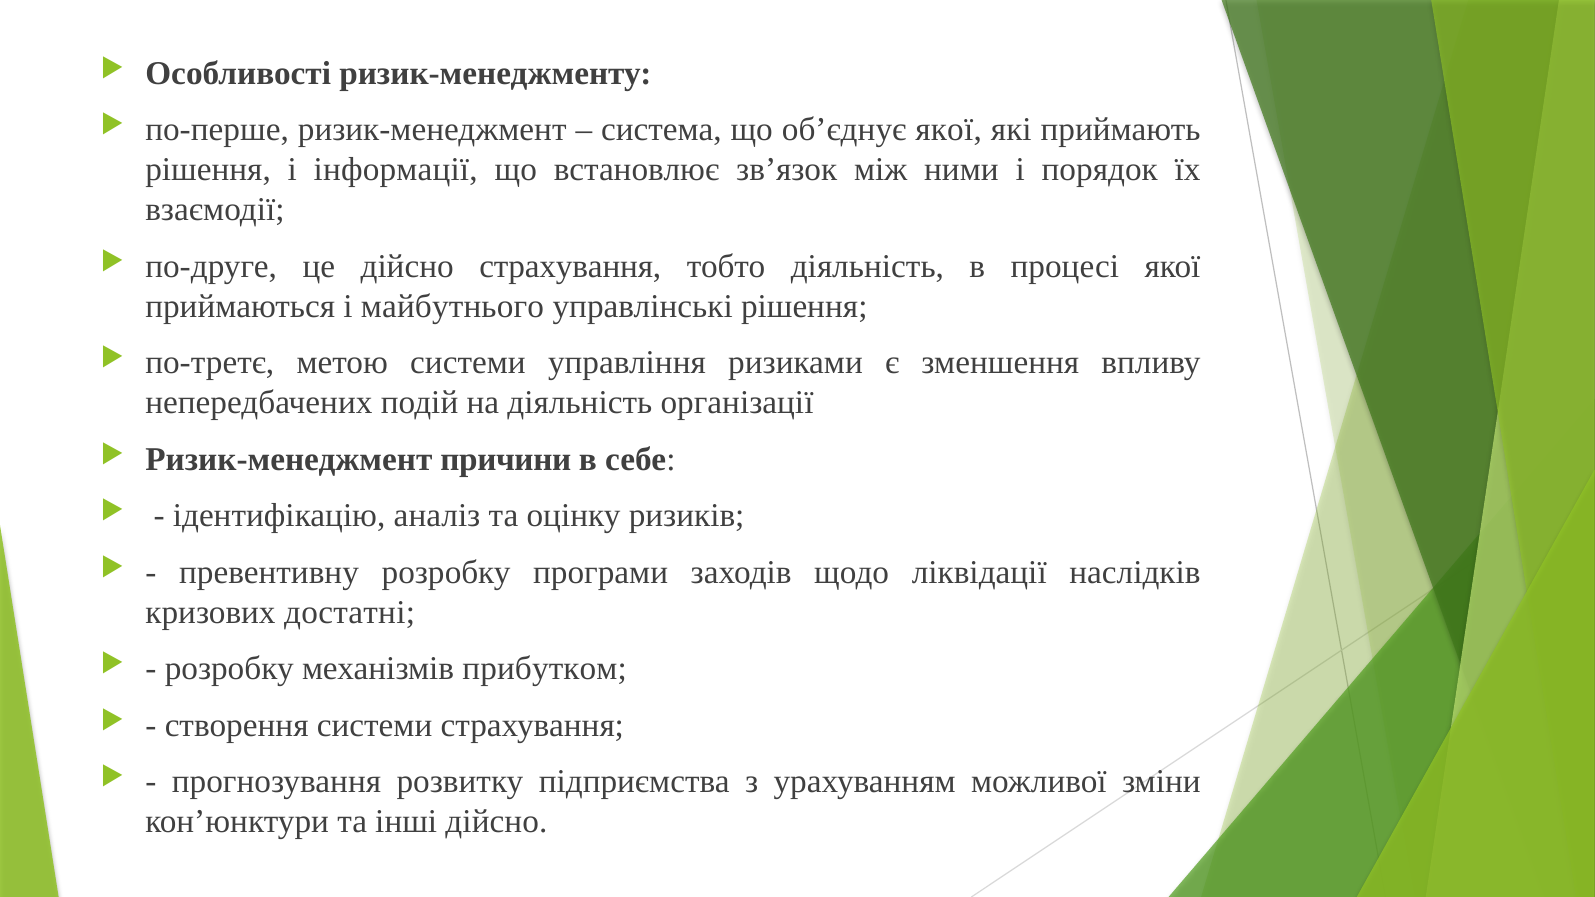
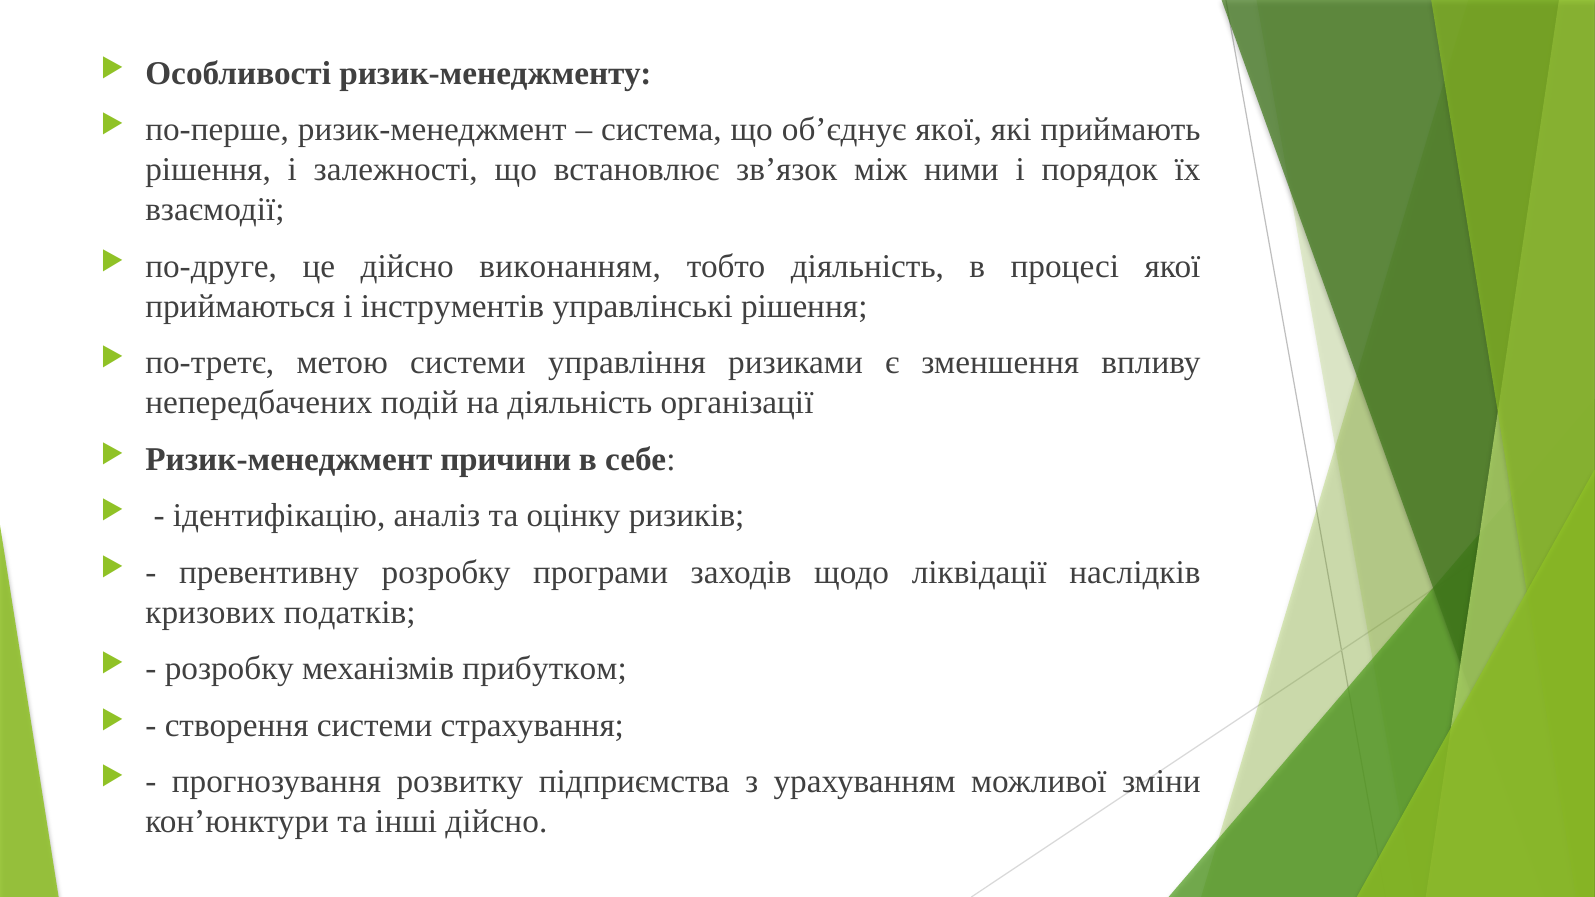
інформації: інформації -> залежності
дійсно страхування: страхування -> виконанням
майбутнього: майбутнього -> інструментів
достатні: достатні -> податків
